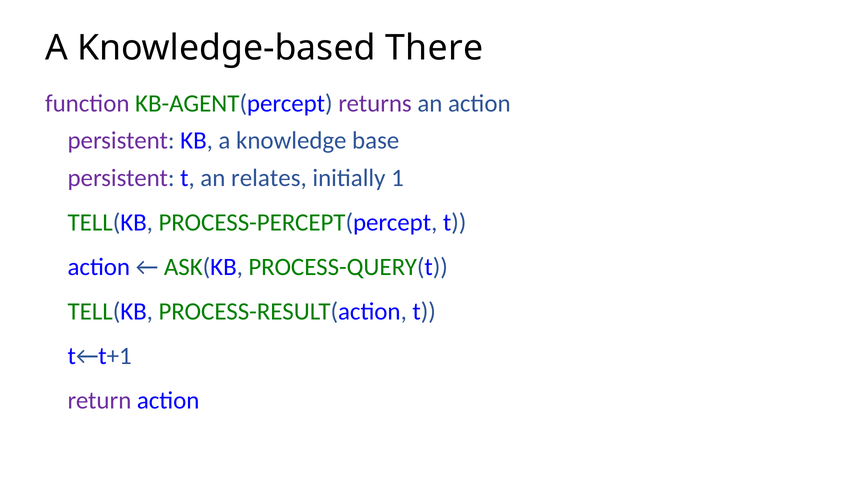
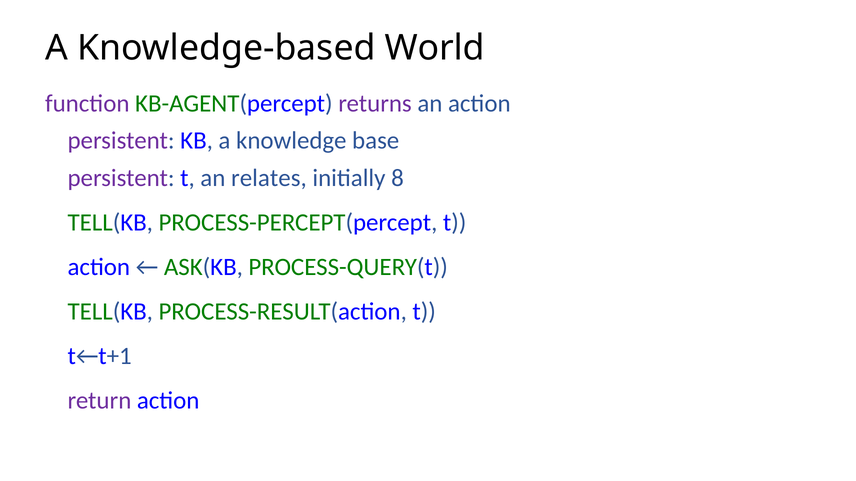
There: There -> World
1: 1 -> 8
